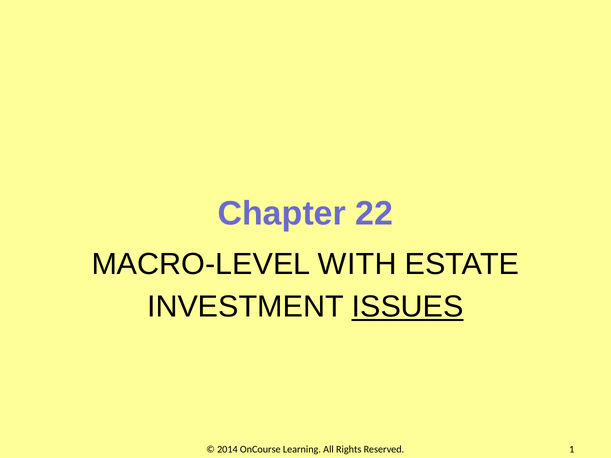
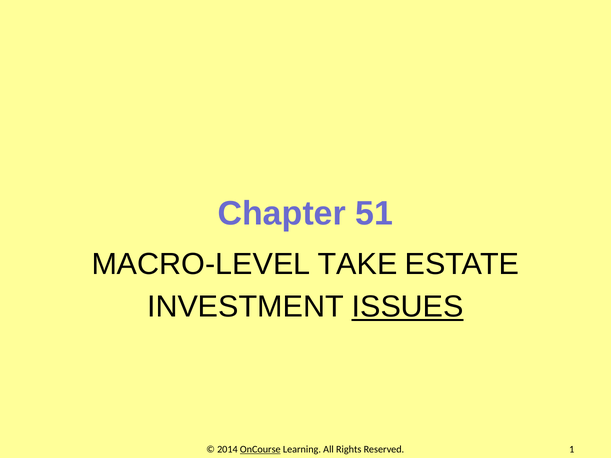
22: 22 -> 51
WITH: WITH -> TAKE
OnCourse underline: none -> present
